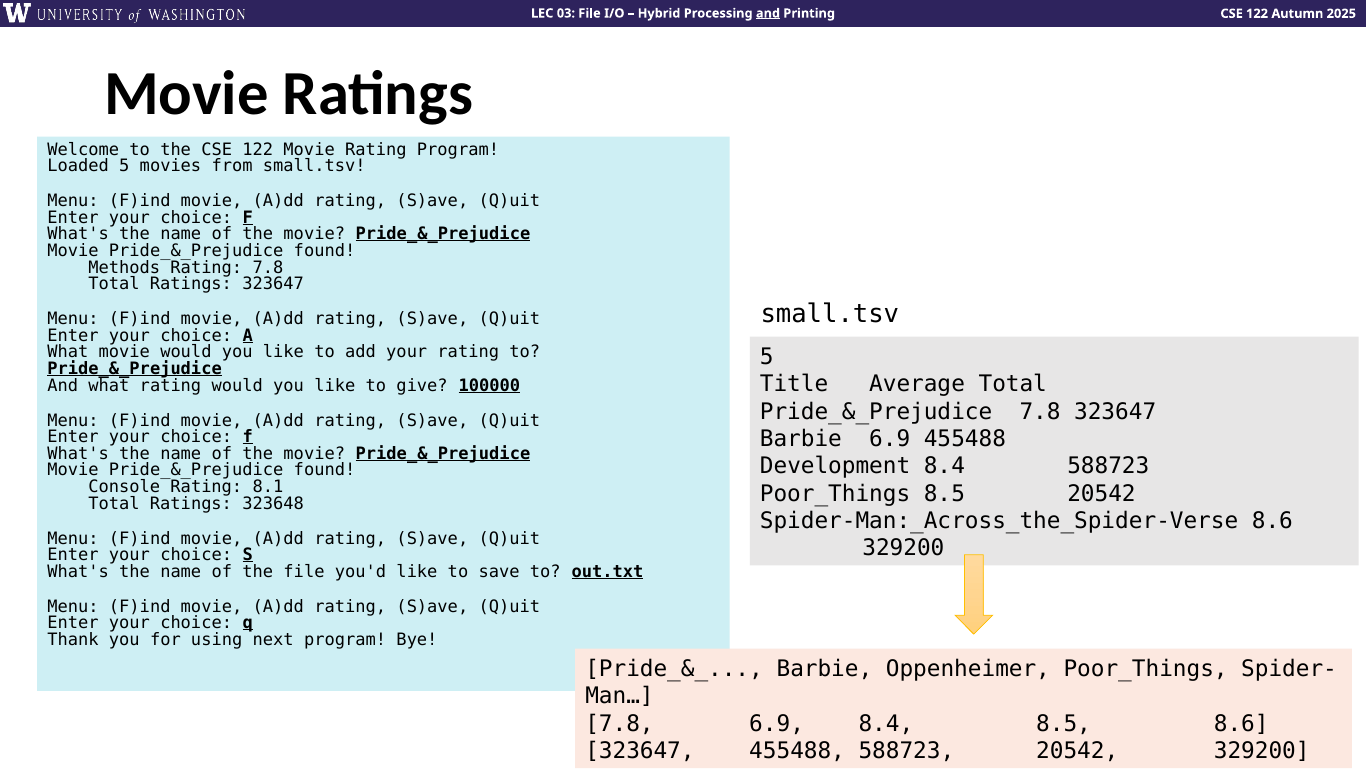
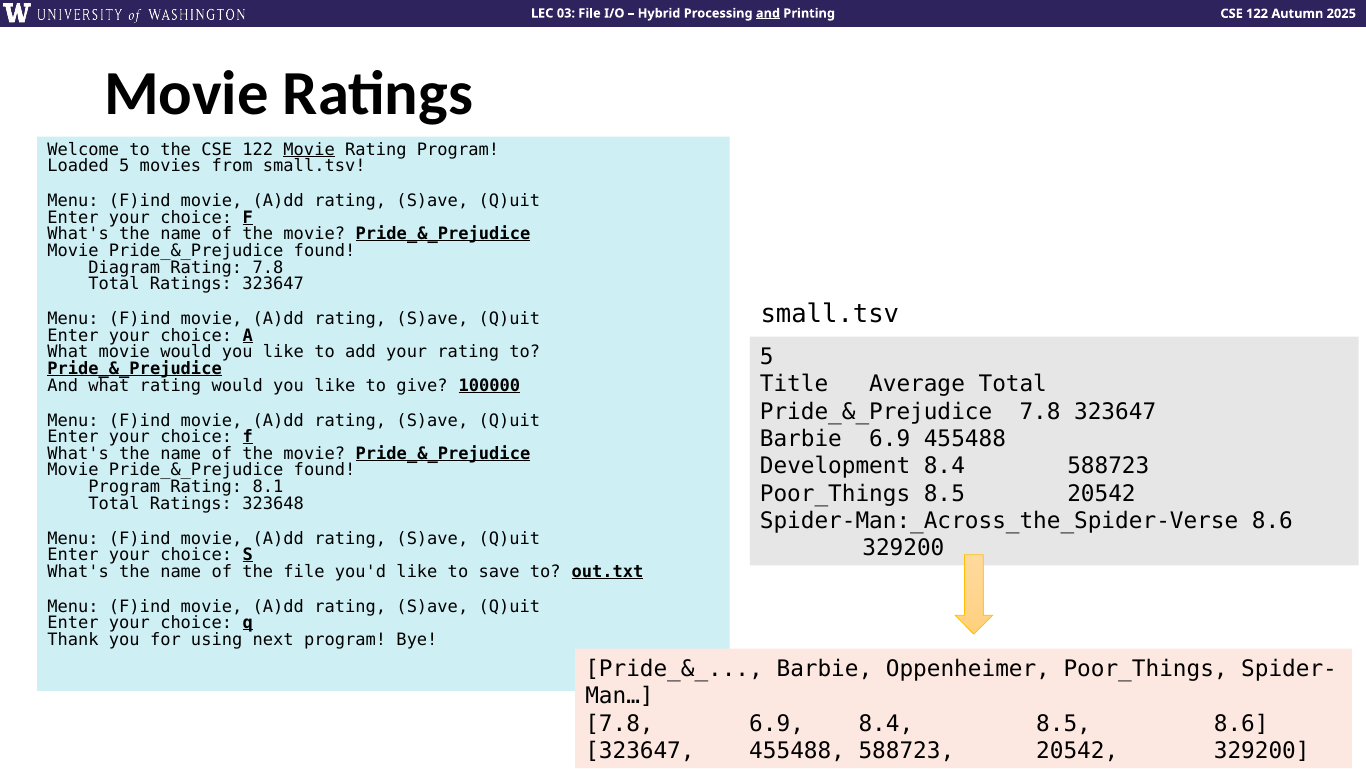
Movie at (309, 149) underline: none -> present
Methods: Methods -> Diagram
Console at (124, 486): Console -> Program
